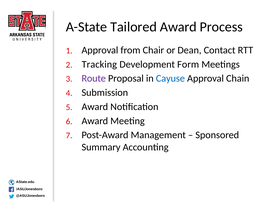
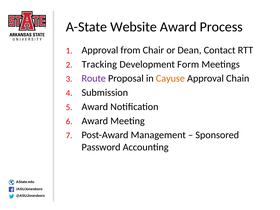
Tailored: Tailored -> Website
Cayuse colour: blue -> orange
Summary: Summary -> Password
